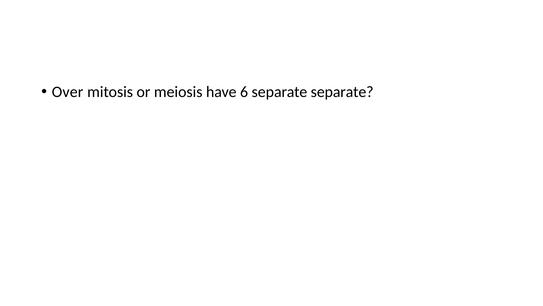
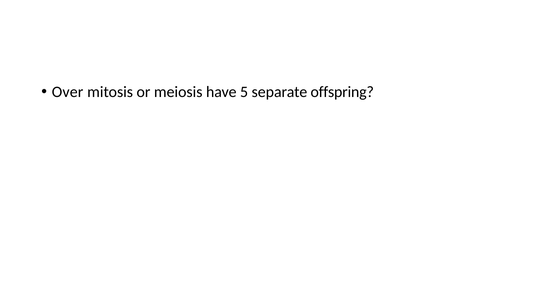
6: 6 -> 5
separate separate: separate -> offspring
